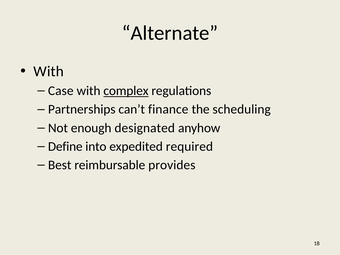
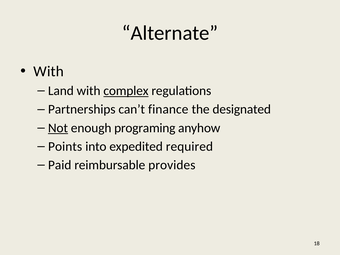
Case: Case -> Land
scheduling: scheduling -> designated
Not underline: none -> present
designated: designated -> programing
Define: Define -> Points
Best: Best -> Paid
